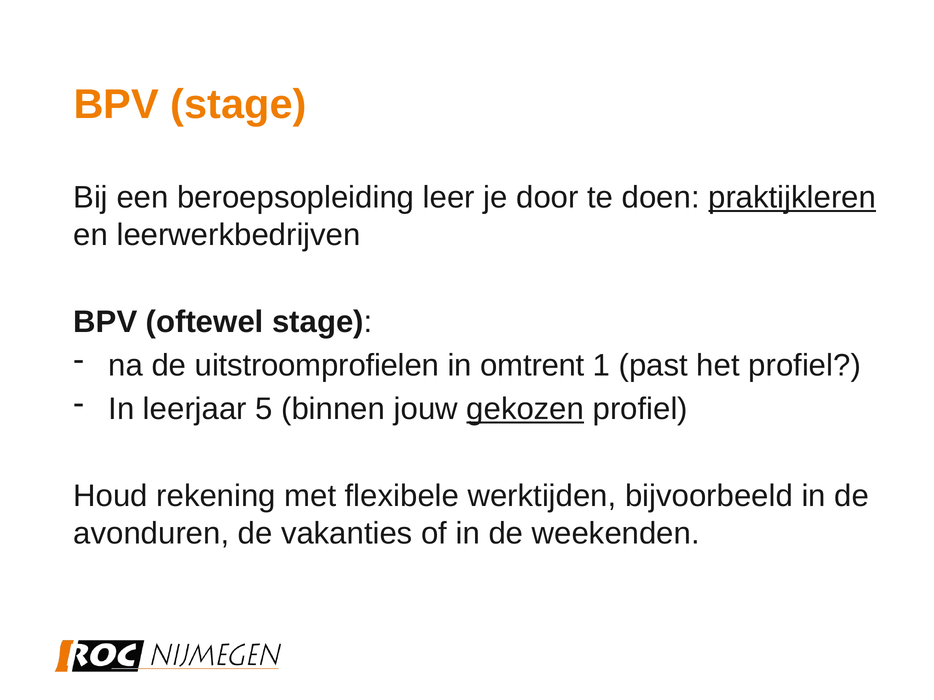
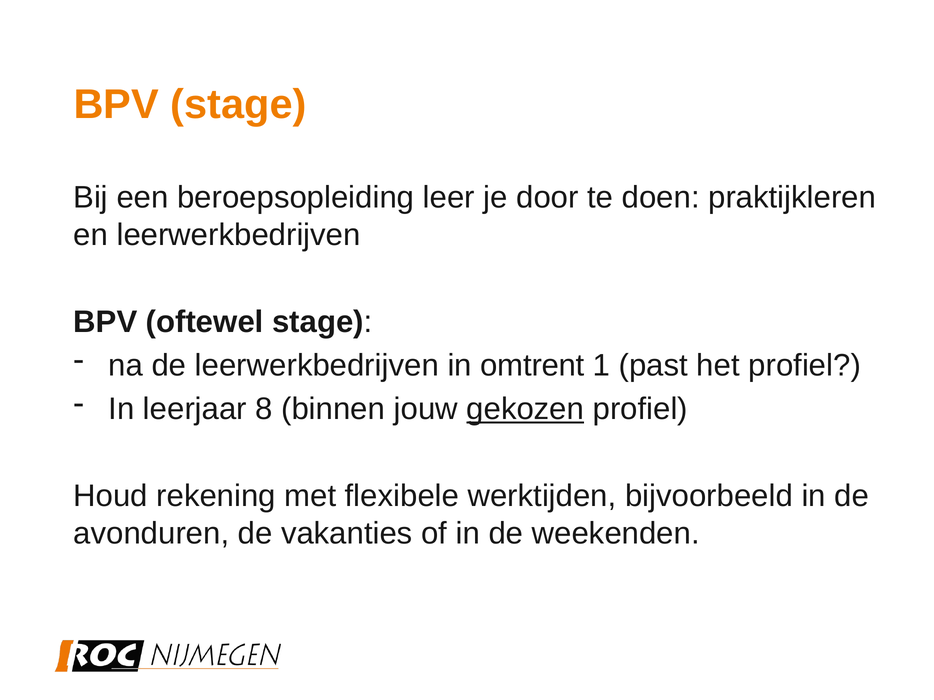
praktijkleren underline: present -> none
de uitstroomprofielen: uitstroomprofielen -> leerwerkbedrijven
5: 5 -> 8
